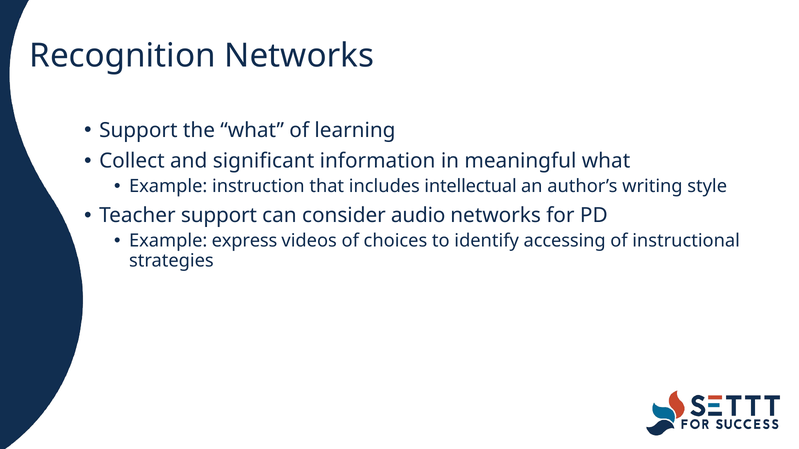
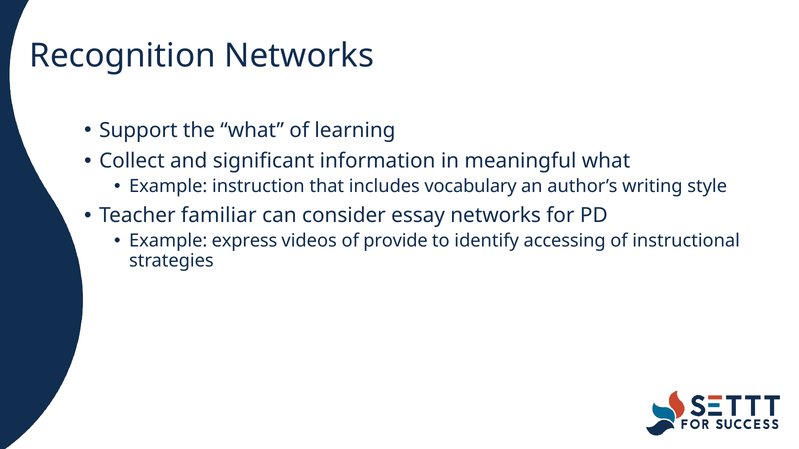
intellectual: intellectual -> vocabulary
Teacher support: support -> familiar
audio: audio -> essay
choices: choices -> provide
